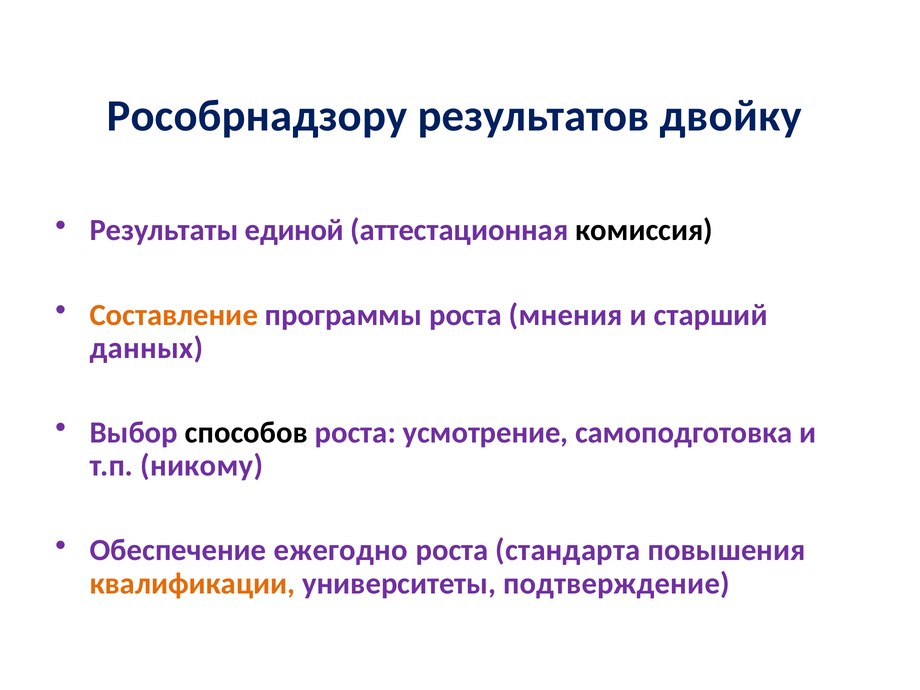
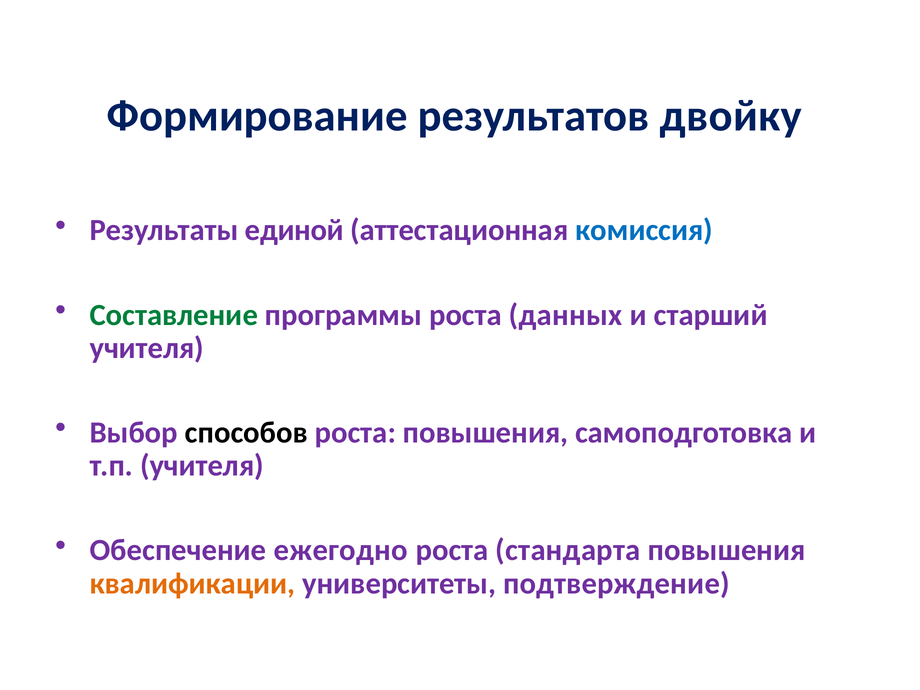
Рособрнадзору: Рособрнадзору -> Формирование
комиссия colour: black -> blue
Составление colour: orange -> green
мнения: мнения -> данных
данных at (147, 348): данных -> учителя
роста усмотрение: усмотрение -> повышения
т.п никому: никому -> учителя
